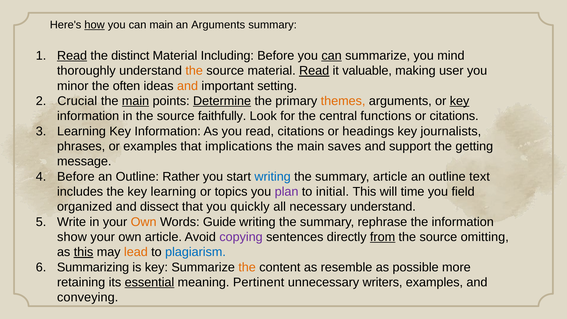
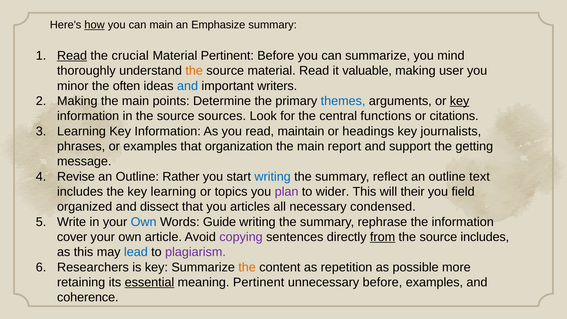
an Arguments: Arguments -> Emphasize
distinct: distinct -> crucial
Material Including: Including -> Pertinent
can at (332, 56) underline: present -> none
Read at (314, 71) underline: present -> none
and at (188, 86) colour: orange -> blue
setting: setting -> writers
Crucial at (77, 101): Crucial -> Making
main at (136, 101) underline: present -> none
Determine underline: present -> none
themes colour: orange -> blue
faithfully: faithfully -> sources
read citations: citations -> maintain
implications: implications -> organization
saves: saves -> report
Before at (76, 177): Before -> Revise
summary article: article -> reflect
initial: initial -> wider
time: time -> their
quickly: quickly -> articles
necessary understand: understand -> condensed
Own at (144, 222) colour: orange -> blue
show: show -> cover
source omitting: omitting -> includes
this at (84, 252) underline: present -> none
lead colour: orange -> blue
plagiarism colour: blue -> purple
Summarizing: Summarizing -> Researchers
resemble: resemble -> repetition
unnecessary writers: writers -> before
conveying: conveying -> coherence
